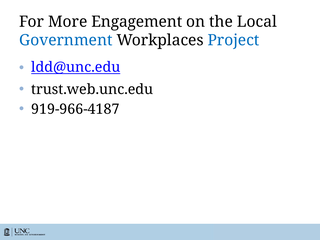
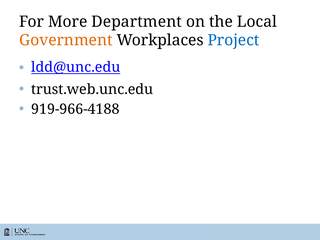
Engagement: Engagement -> Department
Government colour: blue -> orange
919-966-4187: 919-966-4187 -> 919-966-4188
